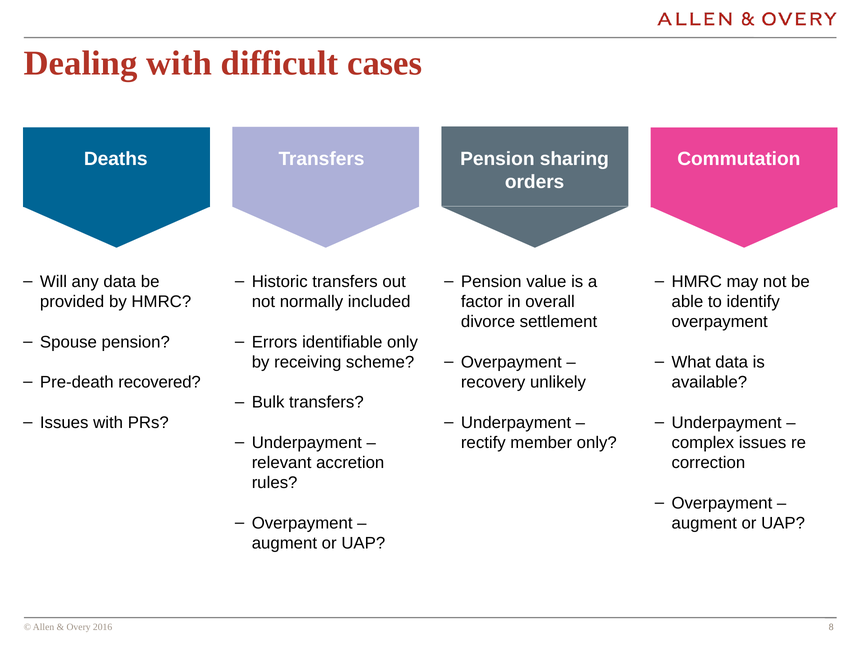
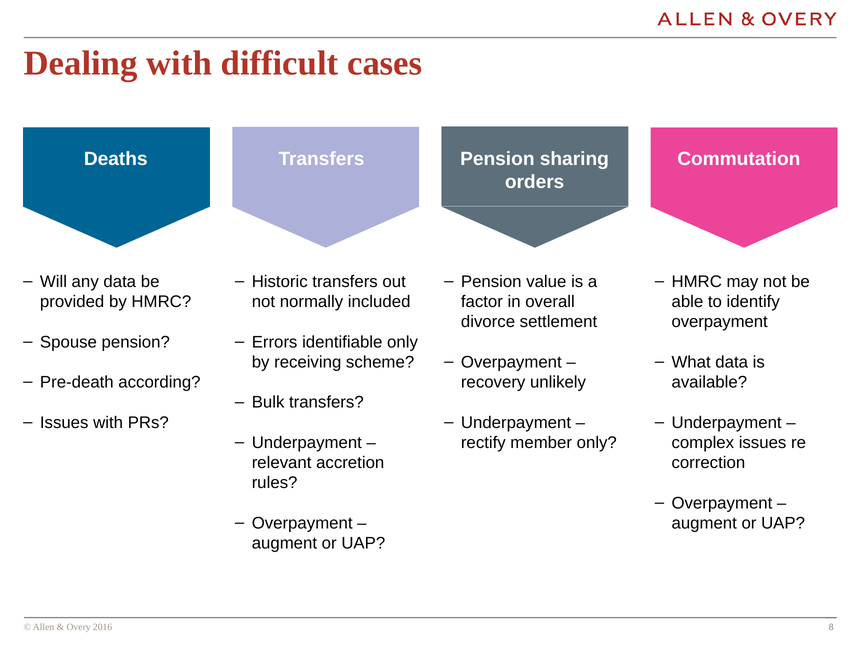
recovered: recovered -> according
